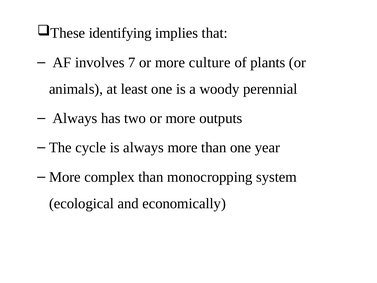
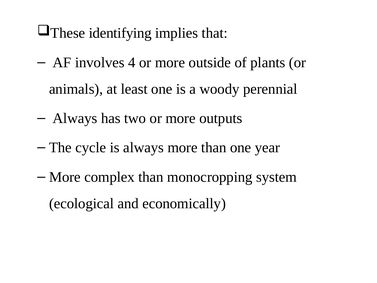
7: 7 -> 4
culture: culture -> outside
